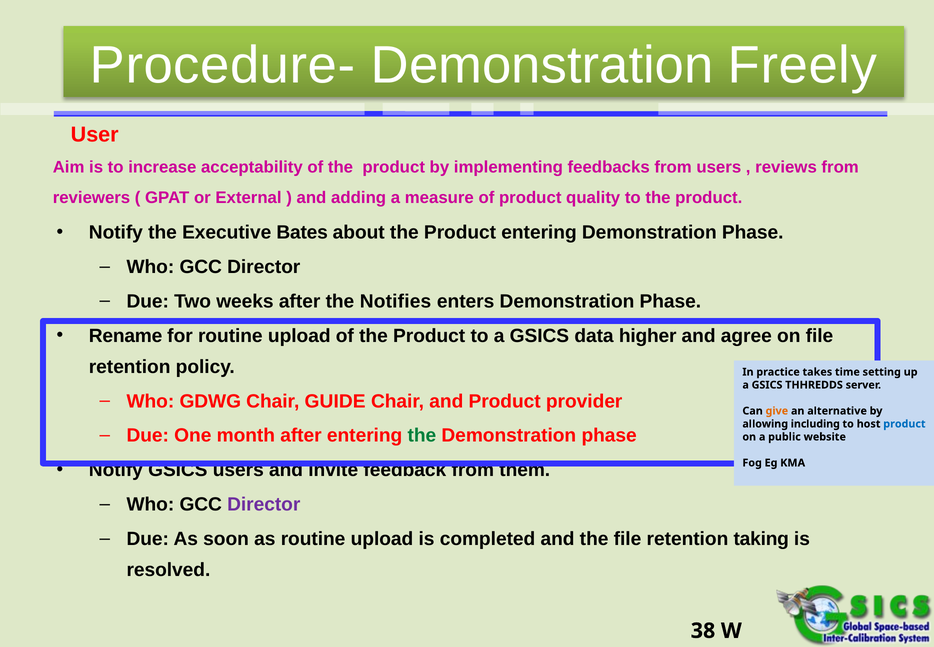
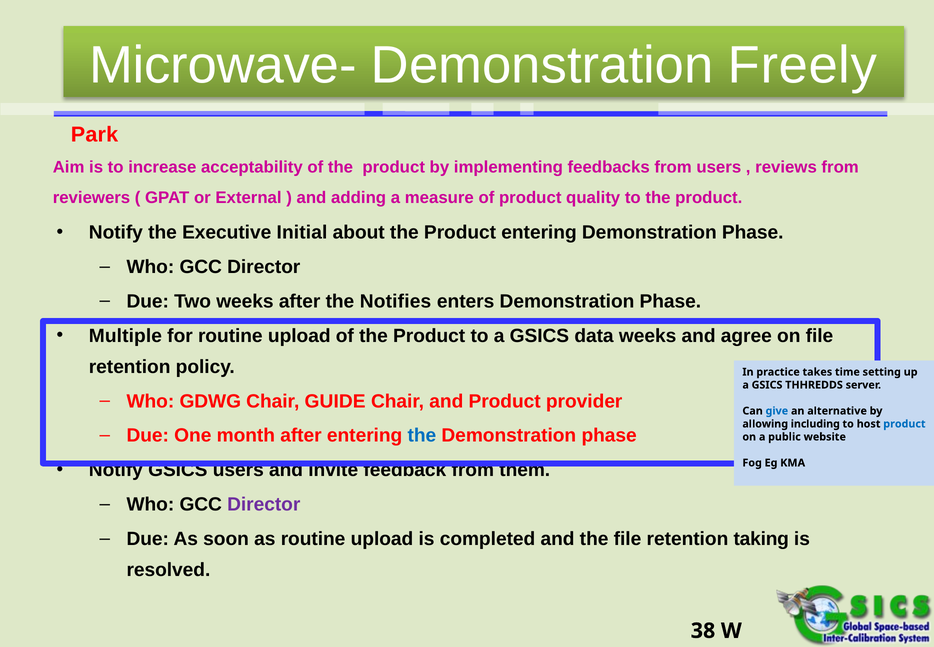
Procedure-: Procedure- -> Microwave-
User: User -> Park
Bates: Bates -> Initial
Rename: Rename -> Multiple
data higher: higher -> weeks
give colour: orange -> blue
the at (422, 435) colour: green -> blue
